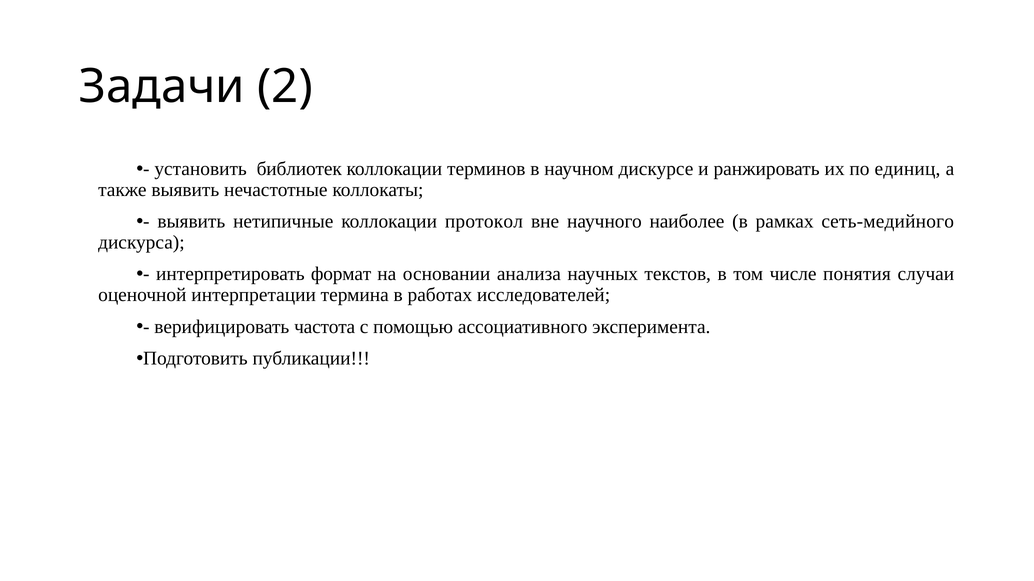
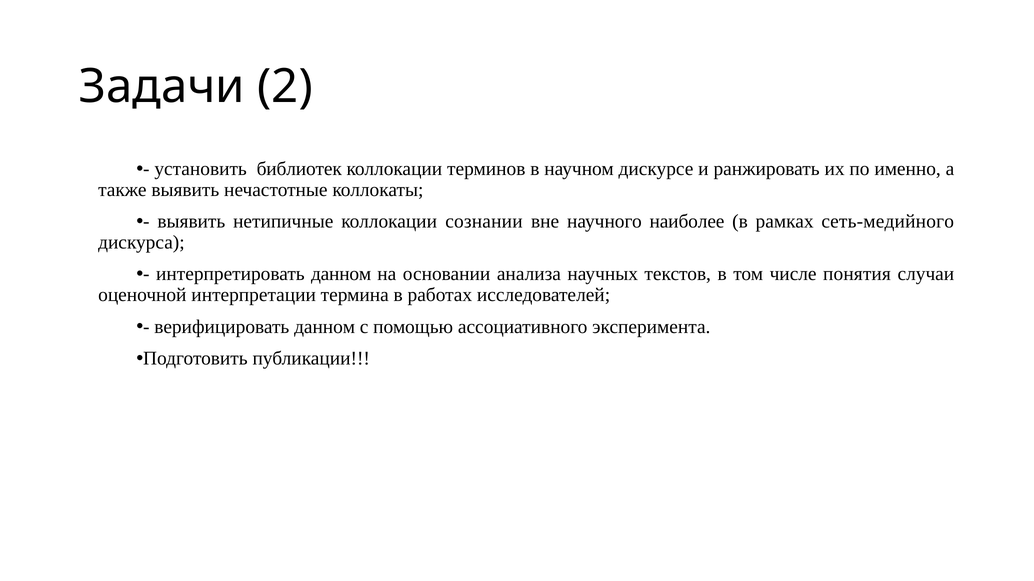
единиц: единиц -> именно
протокол: протокол -> сознании
интерпретировать формат: формат -> данном
верифицировать частота: частота -> данном
